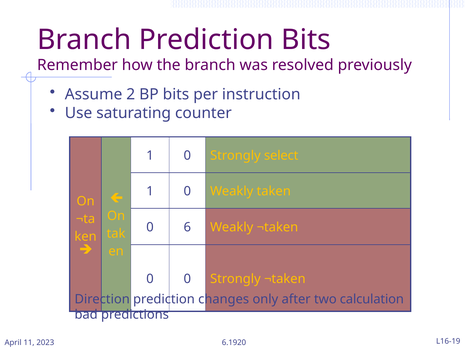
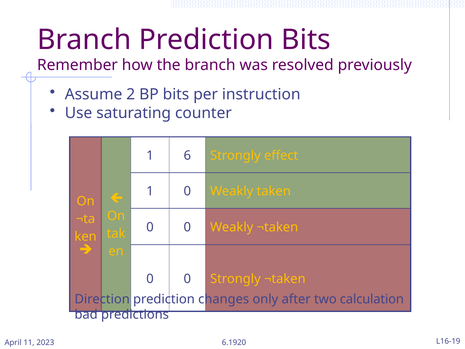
0 at (187, 155): 0 -> 6
select: select -> effect
6 at (187, 227): 6 -> 0
